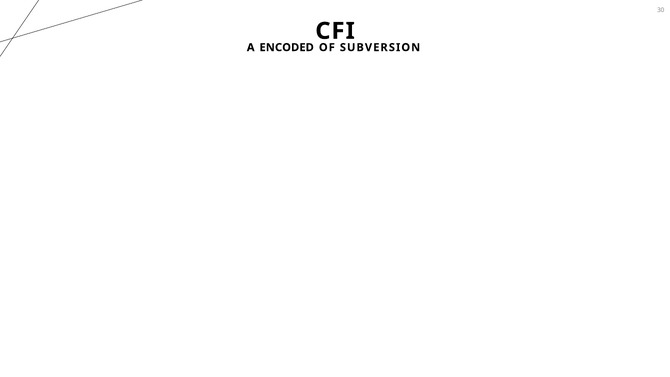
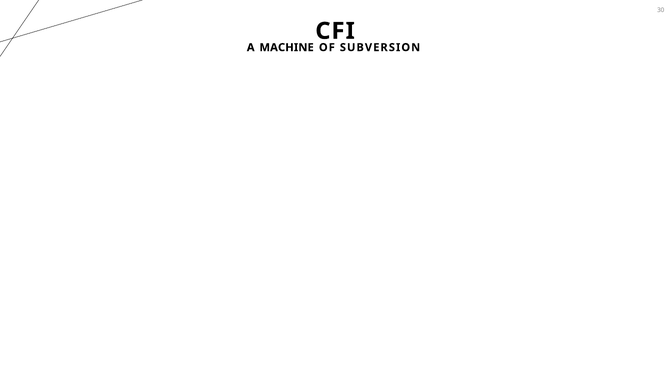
ENCODED: ENCODED -> MACHINE
